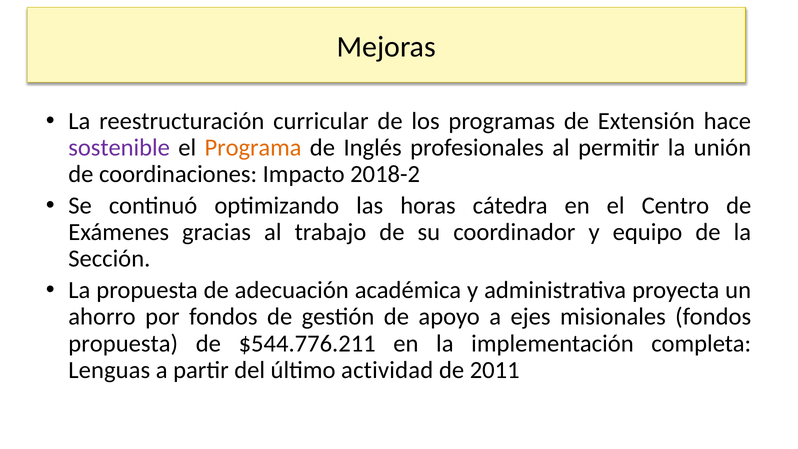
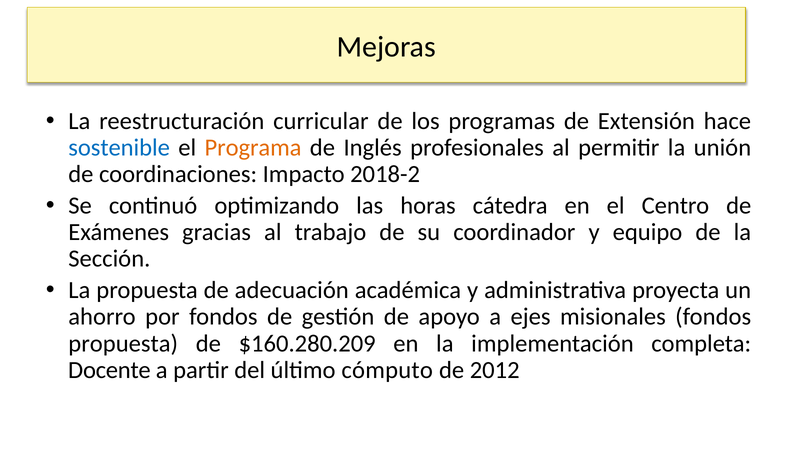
sostenible colour: purple -> blue
$544.776.211: $544.776.211 -> $160.280.209
Lenguas: Lenguas -> Docente
actividad: actividad -> cómputo
2011: 2011 -> 2012
